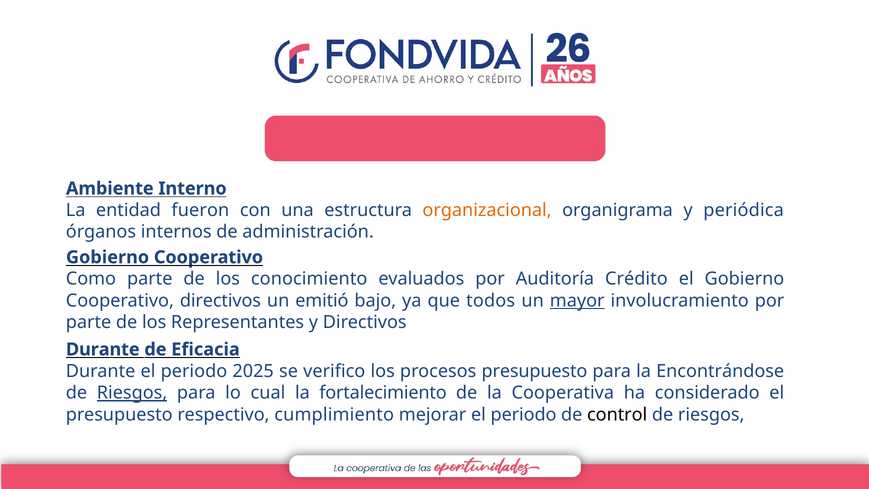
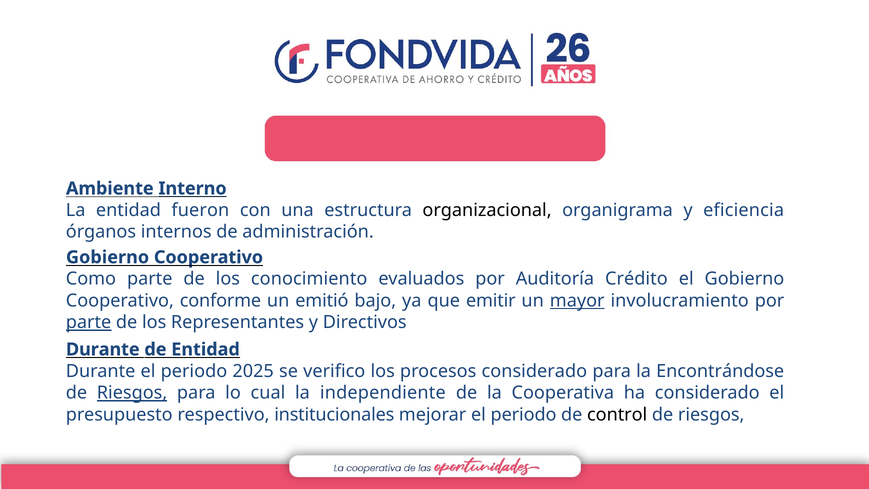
Interno underline: none -> present
organizacional colour: orange -> black
periódica: periódica -> eficiencia
Cooperativo directivos: directivos -> conforme
todos: todos -> emitir
parte at (89, 322) underline: none -> present
de Eficacia: Eficacia -> Entidad
procesos presupuesto: presupuesto -> considerado
fortalecimiento: fortalecimiento -> independiente
cumplimiento: cumplimiento -> institucionales
